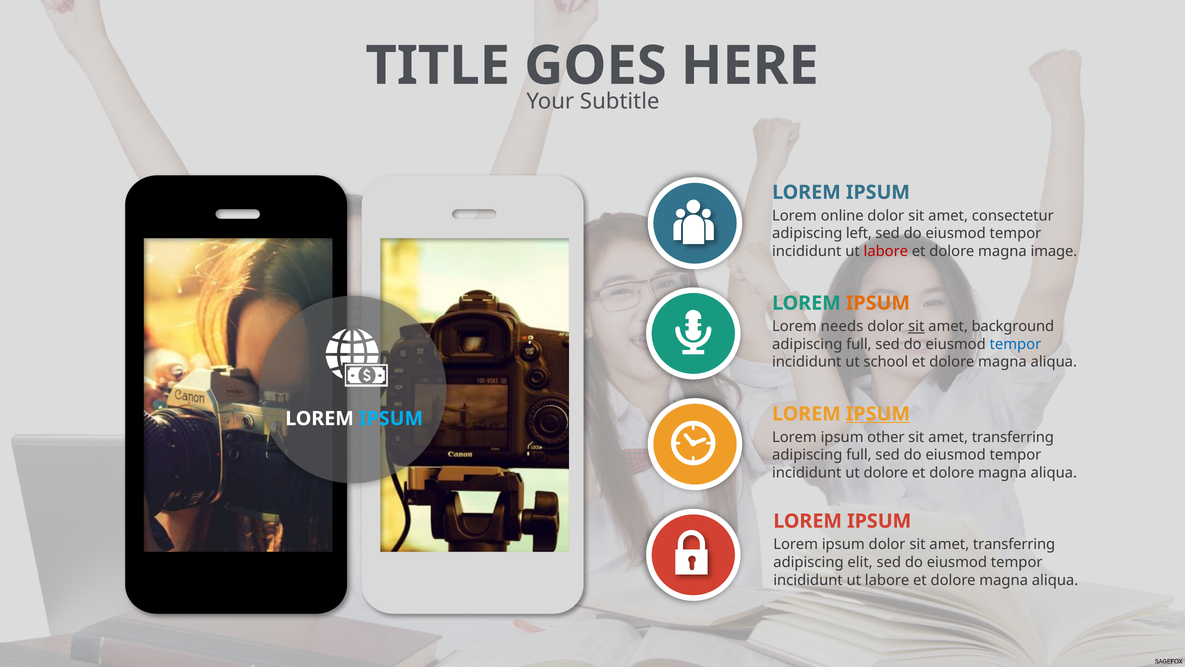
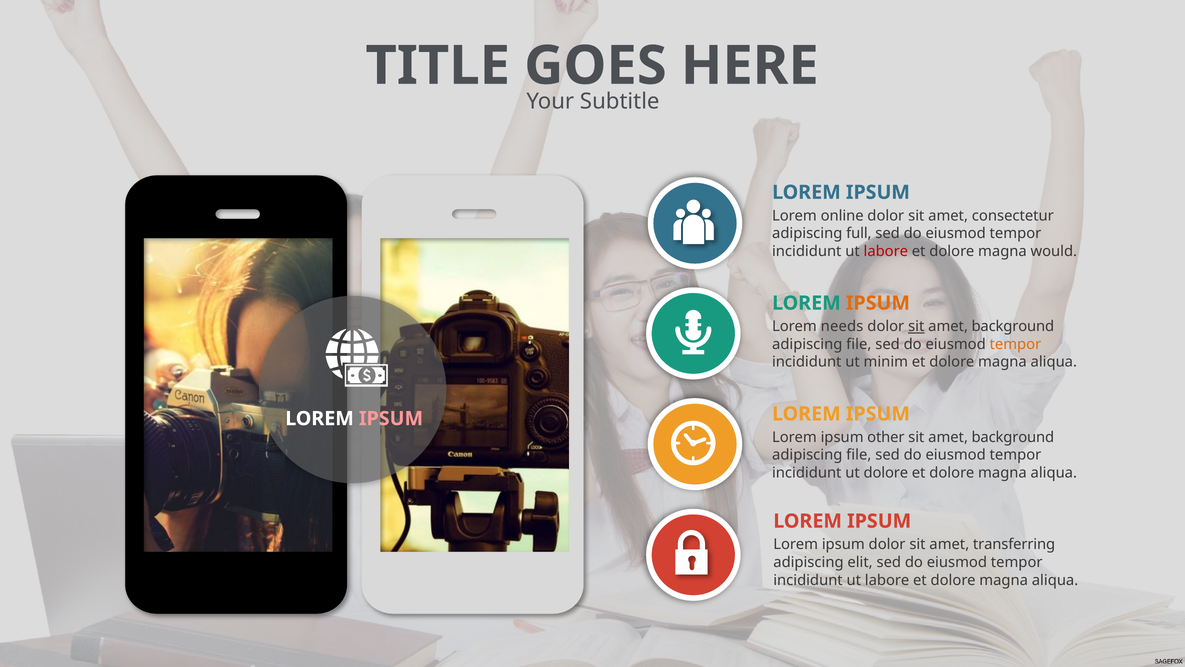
left: left -> full
image: image -> would
full at (859, 344): full -> file
tempor at (1015, 344) colour: blue -> orange
school: school -> minim
IPSUM at (878, 414) underline: present -> none
IPSUM at (391, 418) colour: light blue -> pink
transferring at (1013, 437): transferring -> background
full at (859, 455): full -> file
